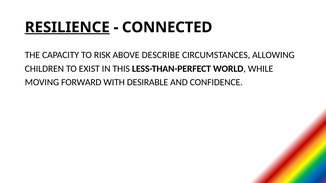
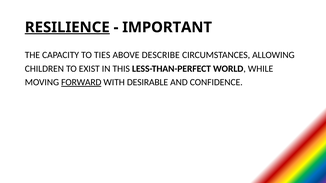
CONNECTED: CONNECTED -> IMPORTANT
RISK: RISK -> TIES
FORWARD underline: none -> present
